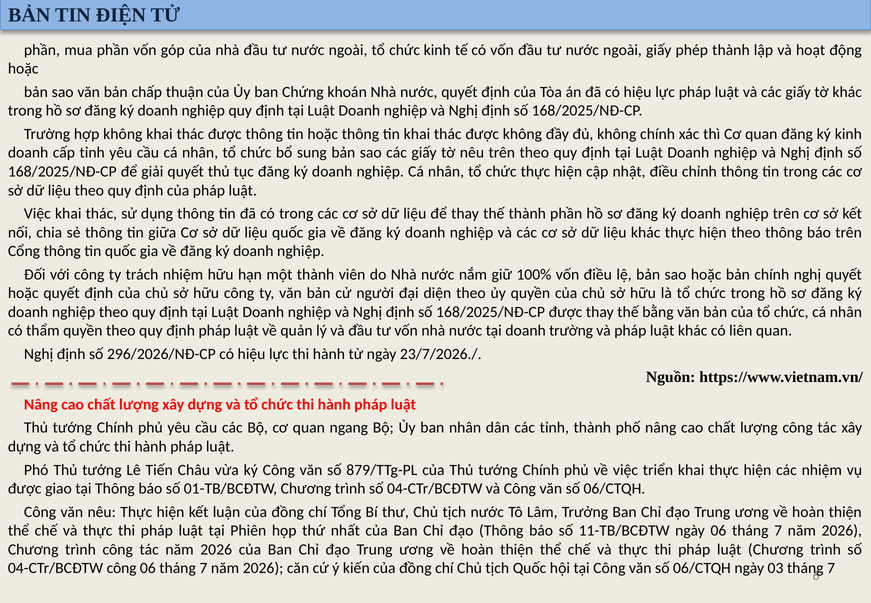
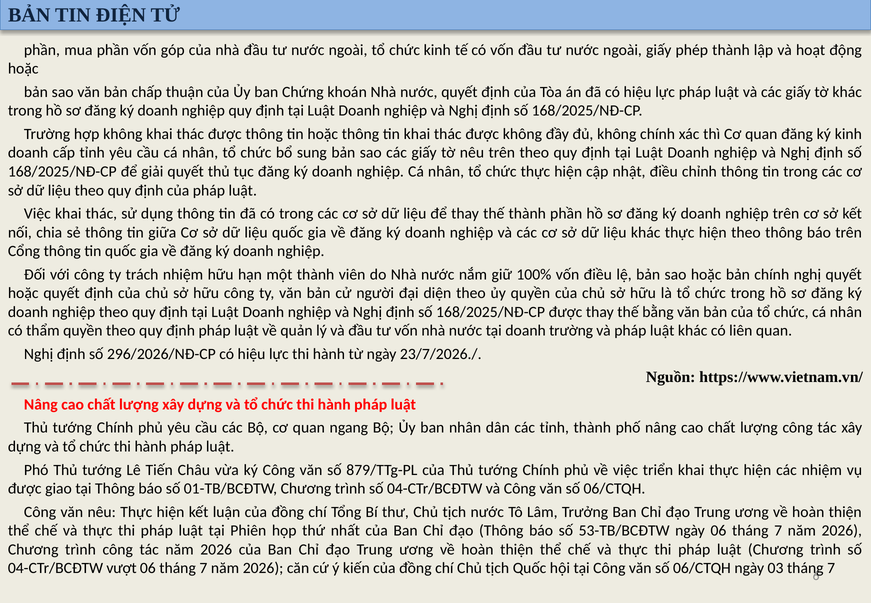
11-TB/BCĐTW: 11-TB/BCĐTW -> 53-TB/BCĐTW
04-CTr/BCĐTW công: công -> vượt
